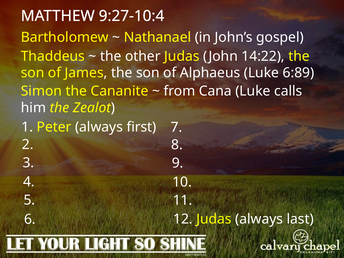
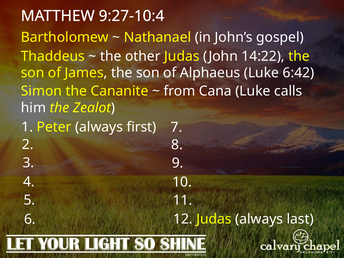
6:89: 6:89 -> 6:42
